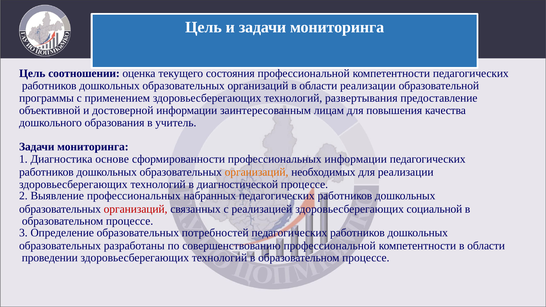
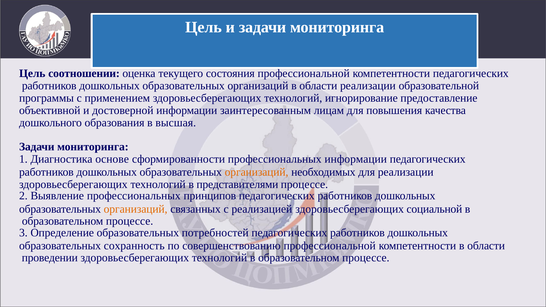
развертывания: развертывания -> игнорирование
учитель: учитель -> высшая
диагностической: диагностической -> представителями
набранных: набранных -> принципов
организаций at (136, 209) colour: red -> orange
разработаны: разработаны -> сохранность
